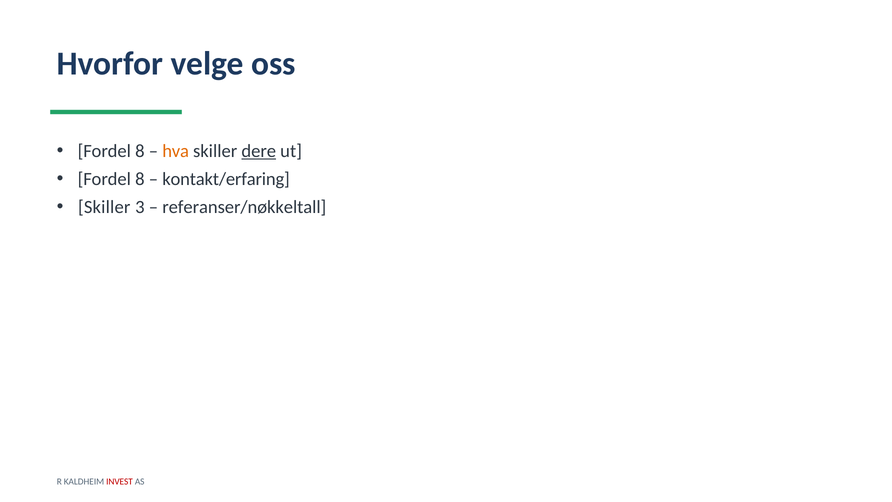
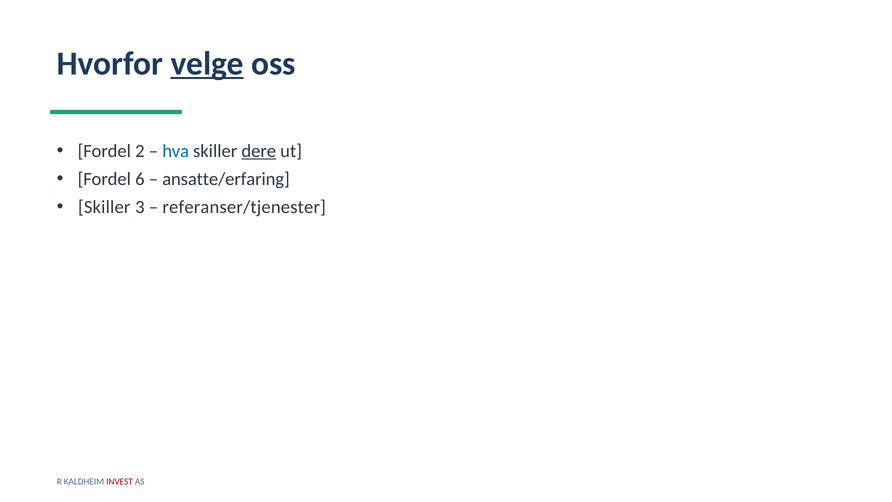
velge underline: none -> present
8 at (140, 151): 8 -> 2
hva colour: orange -> blue
8 at (140, 179): 8 -> 6
kontakt/erfaring: kontakt/erfaring -> ansatte/erfaring
referanser/nøkkeltall: referanser/nøkkeltall -> referanser/tjenester
